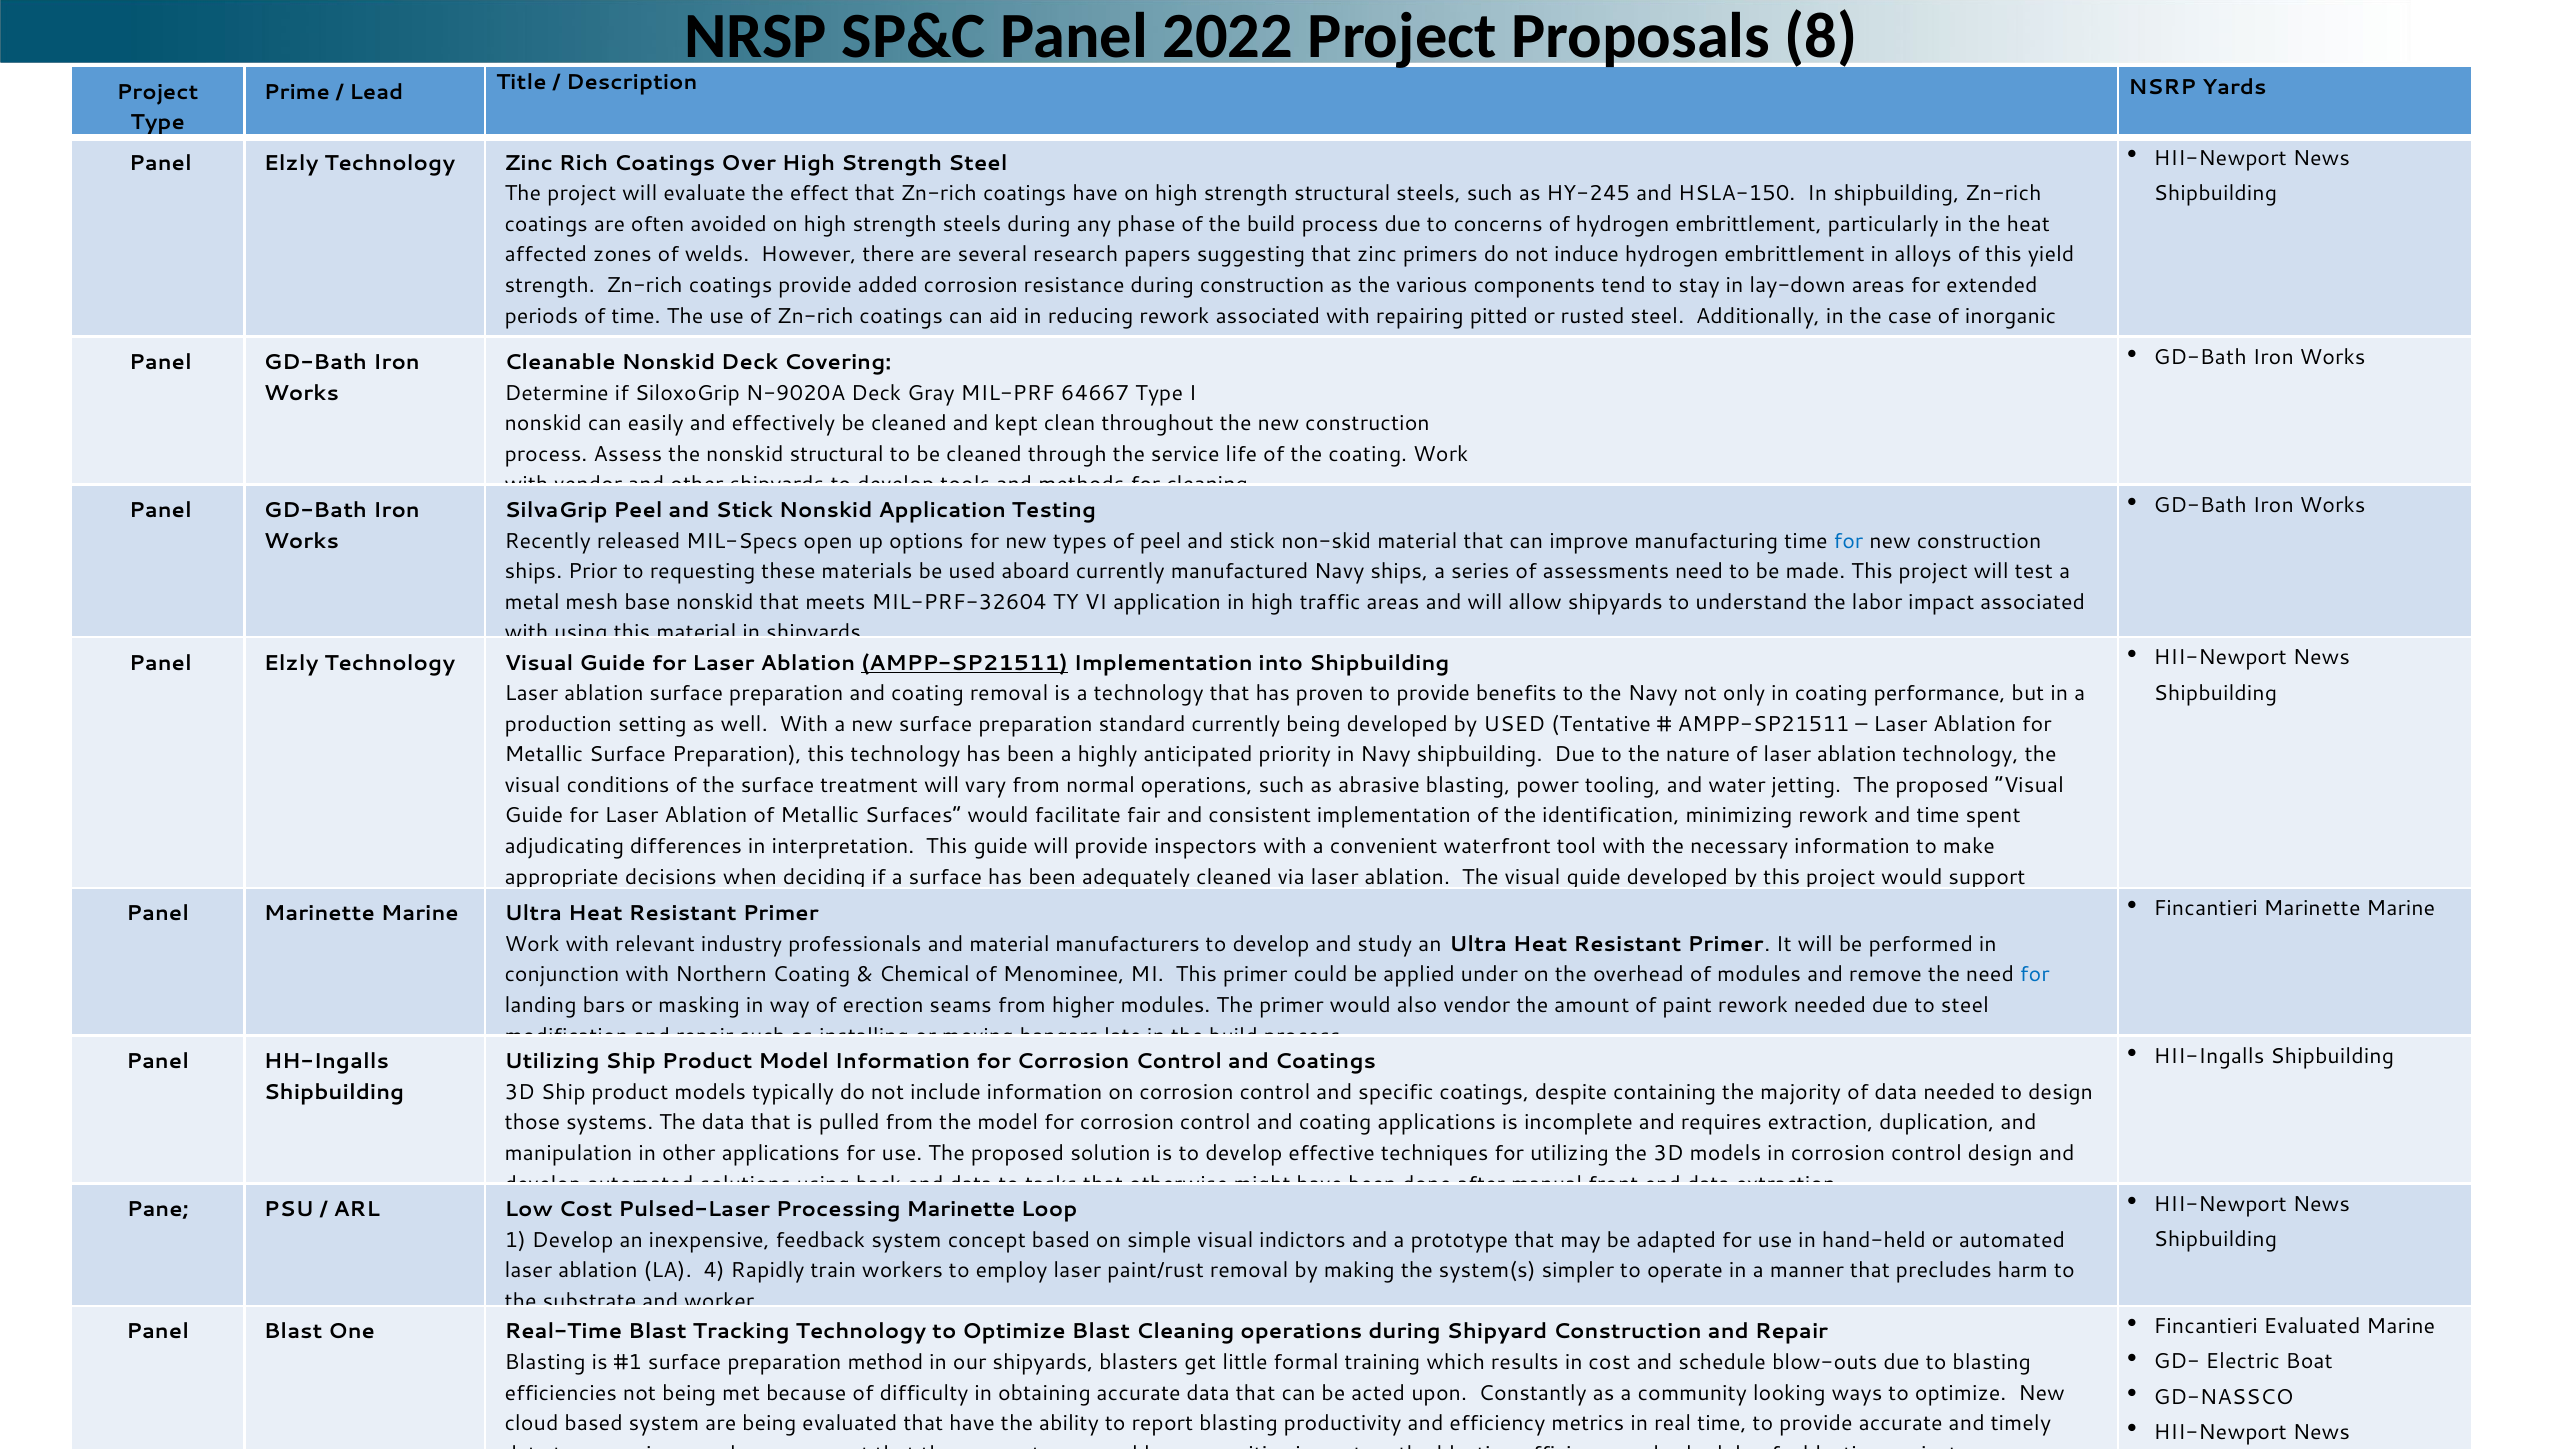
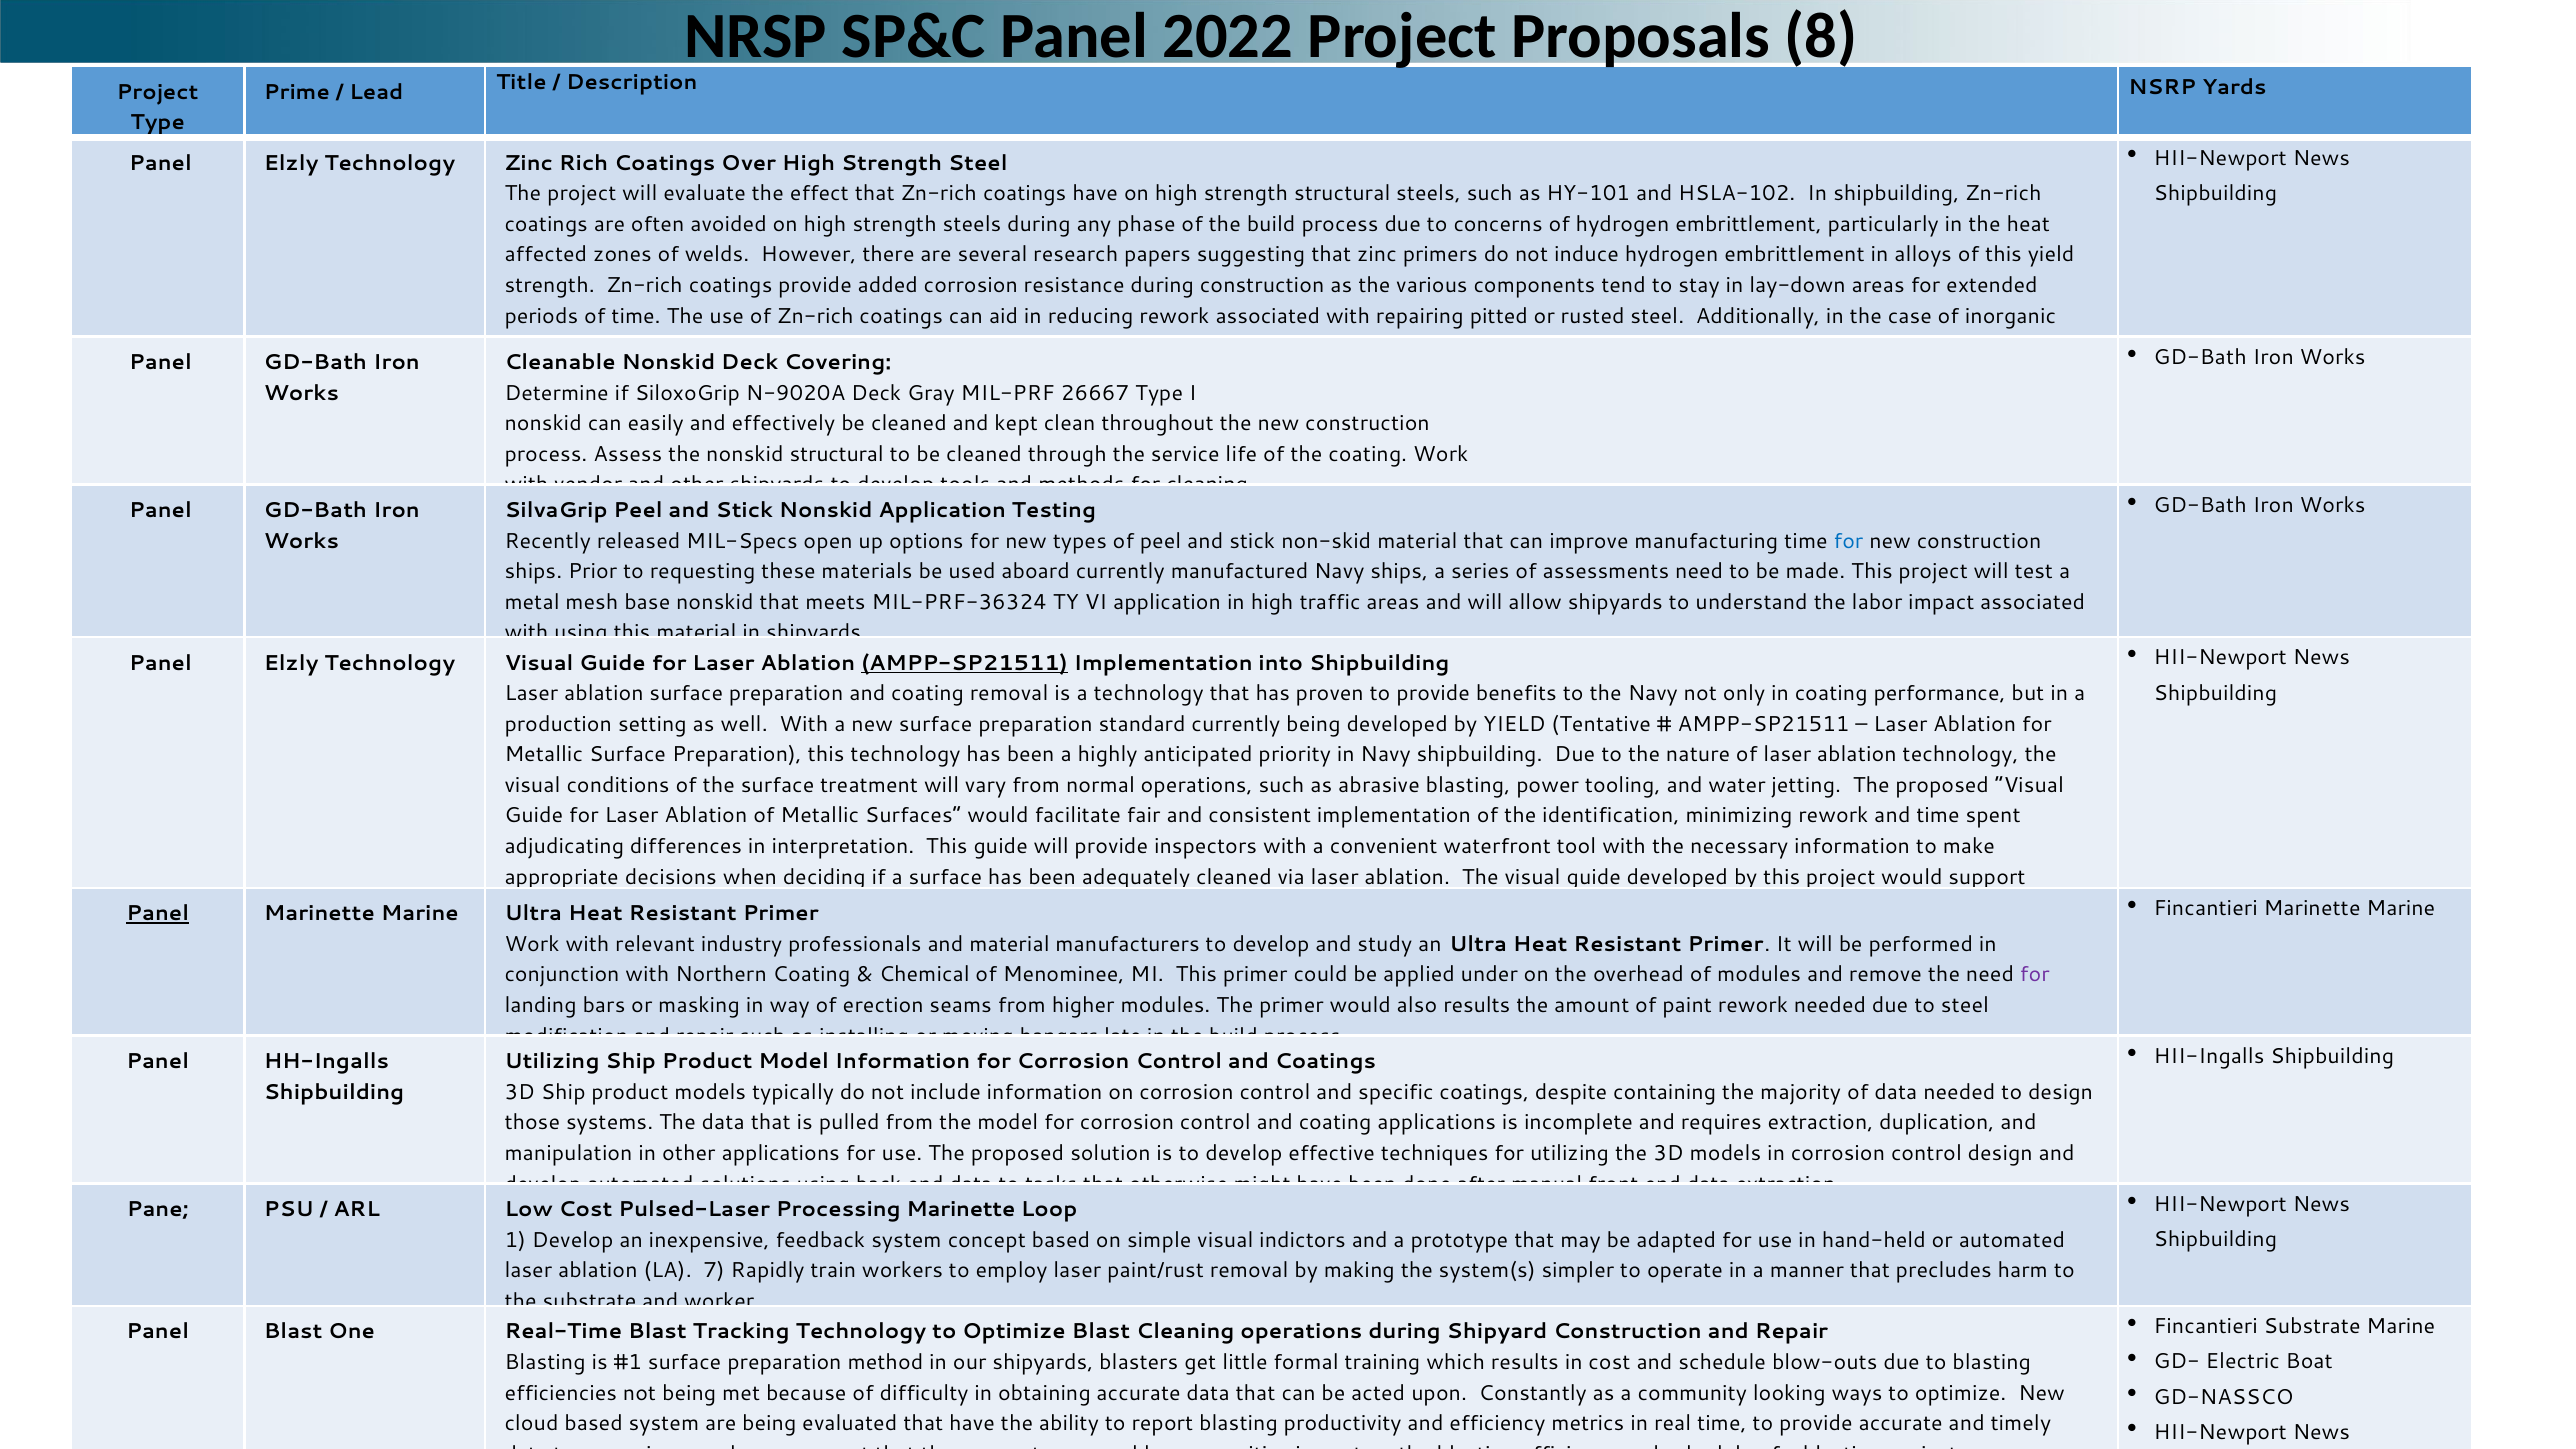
HY-245: HY-245 -> HY-101
HSLA-150: HSLA-150 -> HSLA-102
64667: 64667 -> 26667
MIL-PRF-32604: MIL-PRF-32604 -> MIL-PRF-36324
by USED: USED -> YIELD
Panel at (158, 914) underline: none -> present
for at (2035, 975) colour: blue -> purple
also vendor: vendor -> results
4: 4 -> 7
Fincantieri Evaluated: Evaluated -> Substrate
